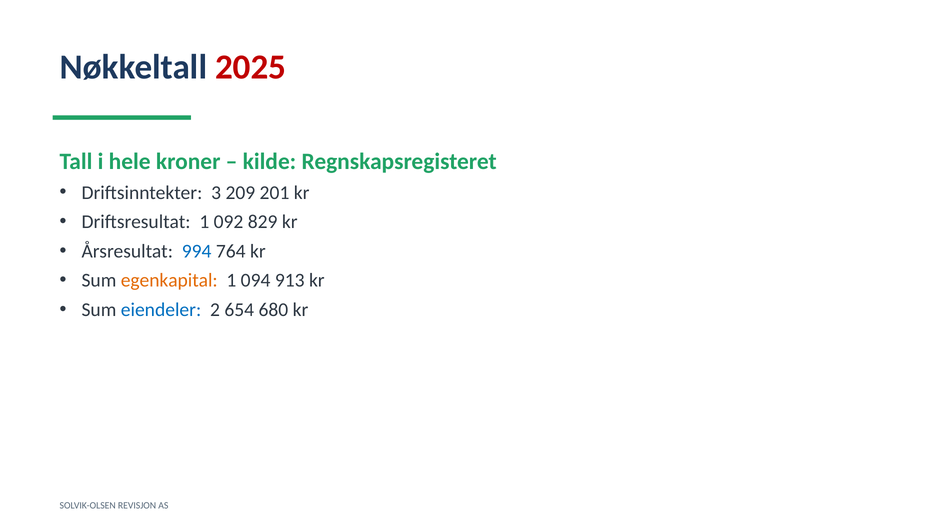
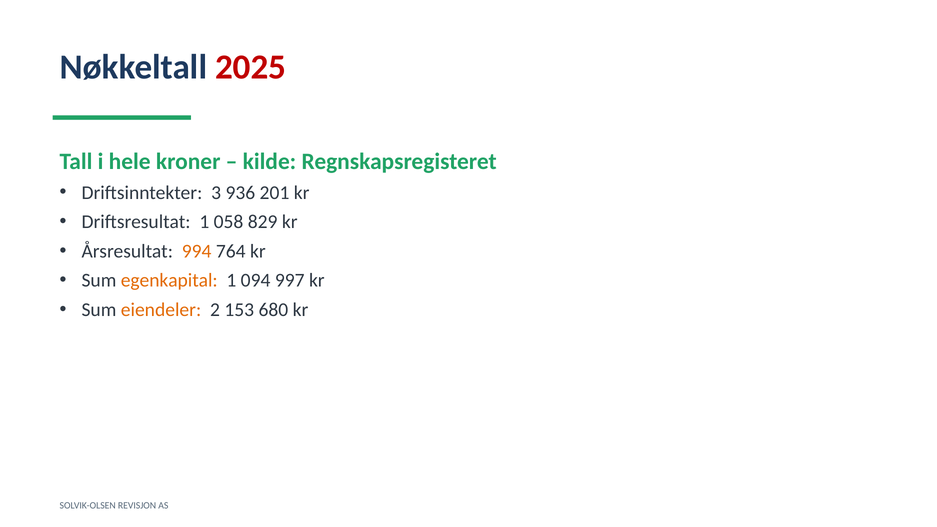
209: 209 -> 936
092: 092 -> 058
994 colour: blue -> orange
913: 913 -> 997
eiendeler colour: blue -> orange
654: 654 -> 153
